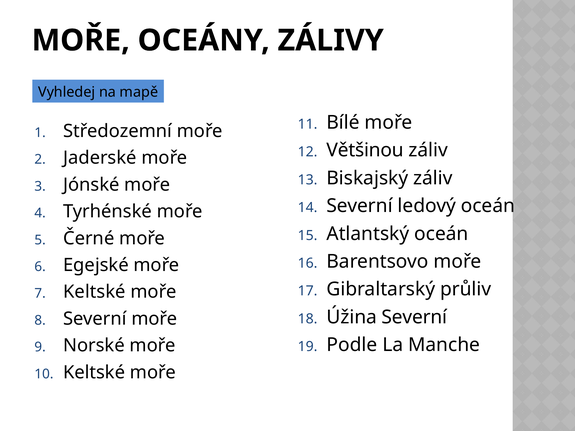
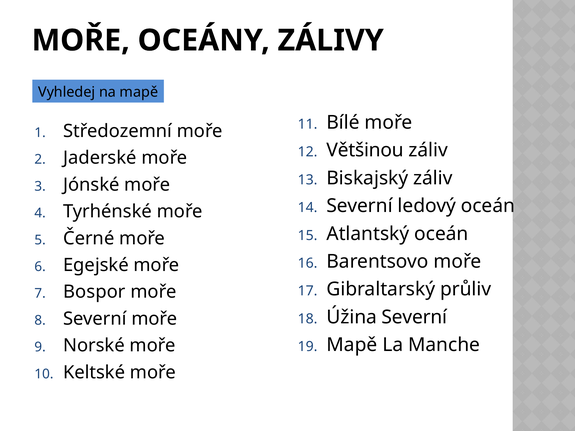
Keltské at (94, 292): Keltské -> Bospor
Podle at (352, 345): Podle -> Mapě
